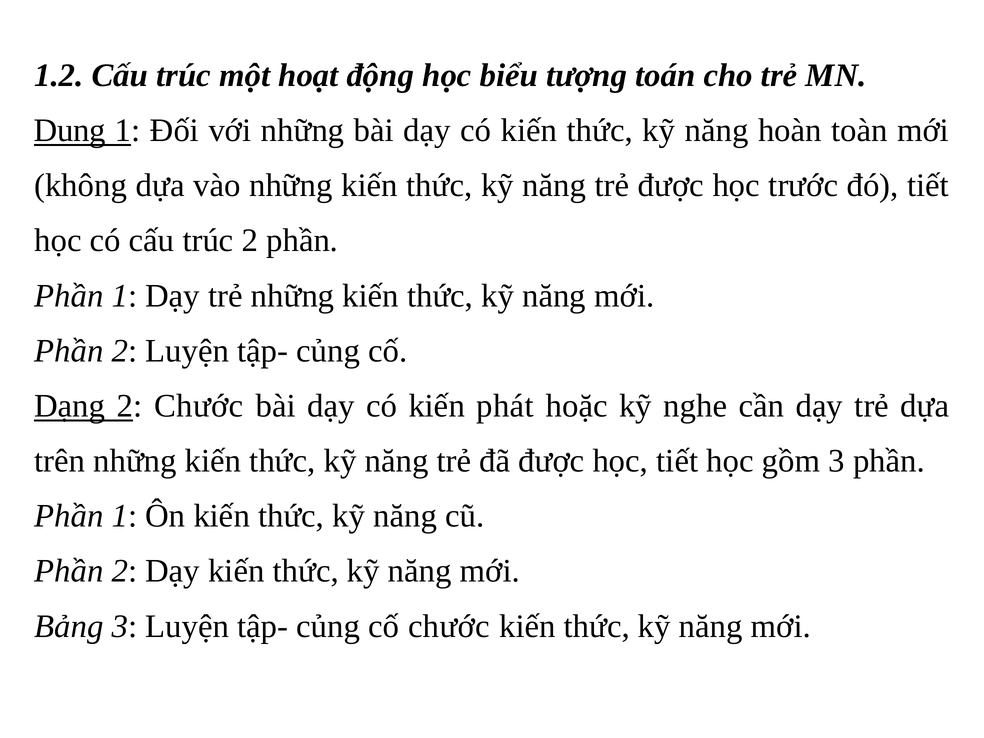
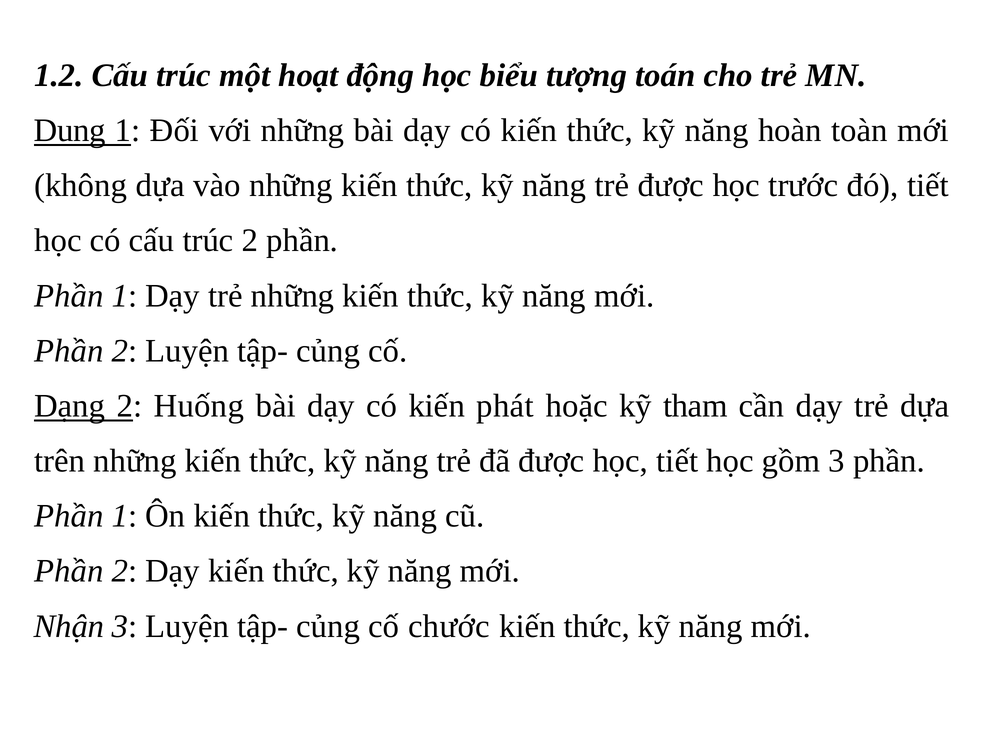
2 Chước: Chước -> Huống
nghe: nghe -> tham
Bảng: Bảng -> Nhận
